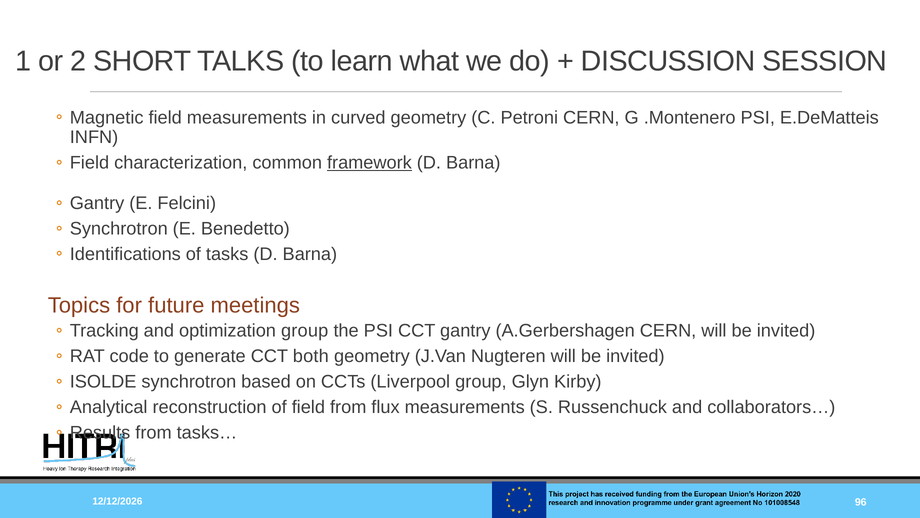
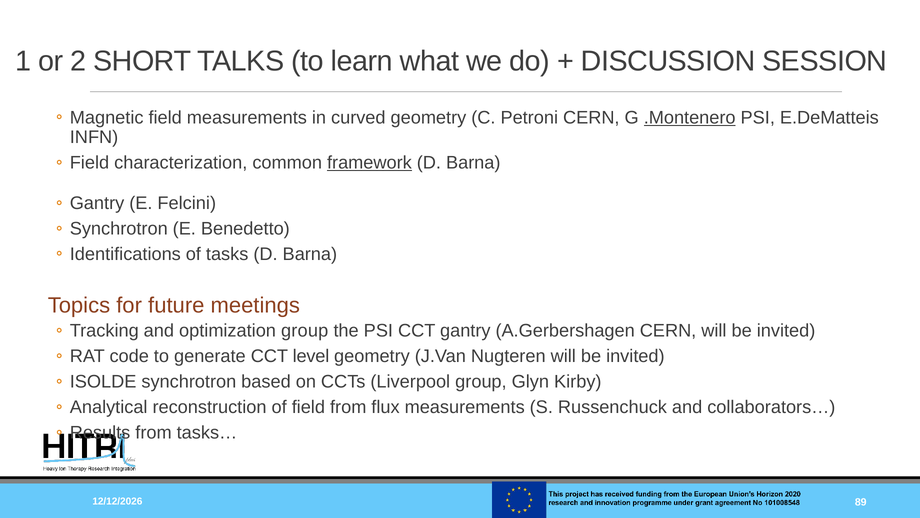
.Montenero underline: none -> present
both: both -> level
96: 96 -> 89
